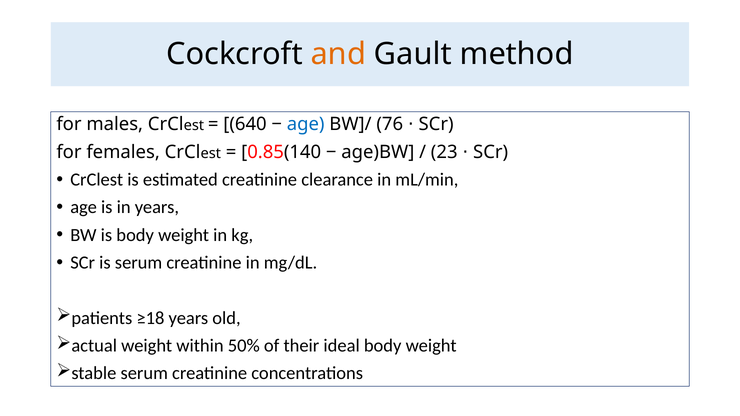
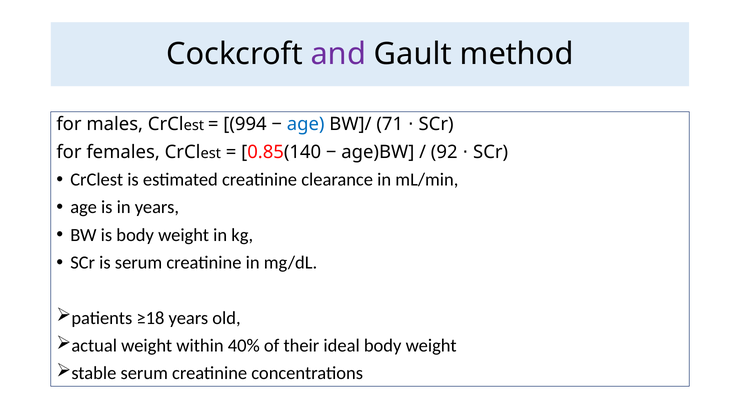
and colour: orange -> purple
640: 640 -> 994
76: 76 -> 71
23: 23 -> 92
50%: 50% -> 40%
